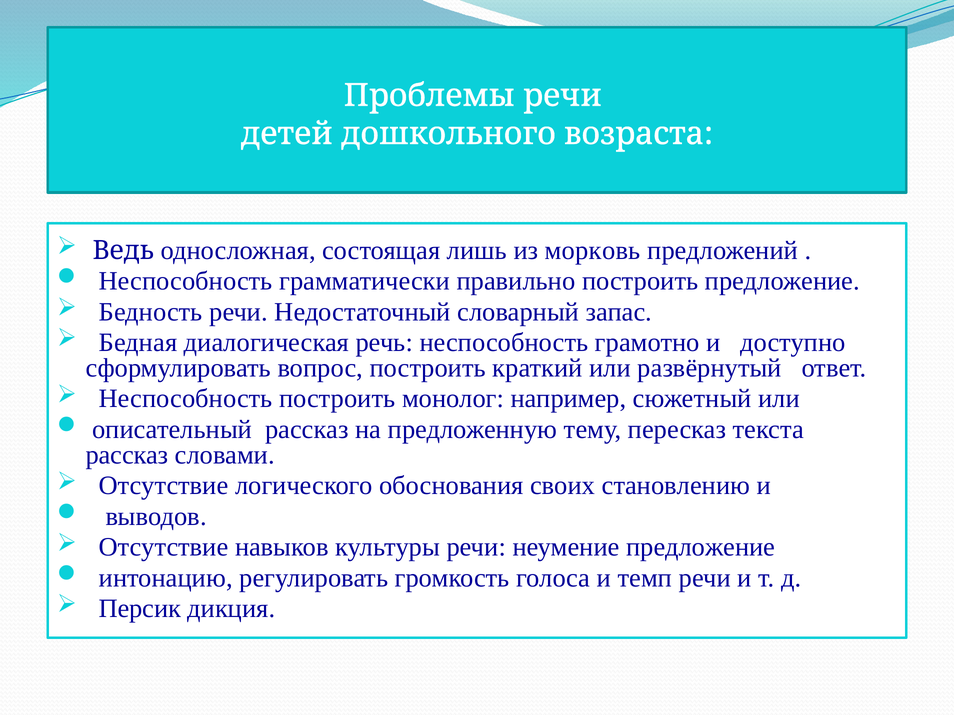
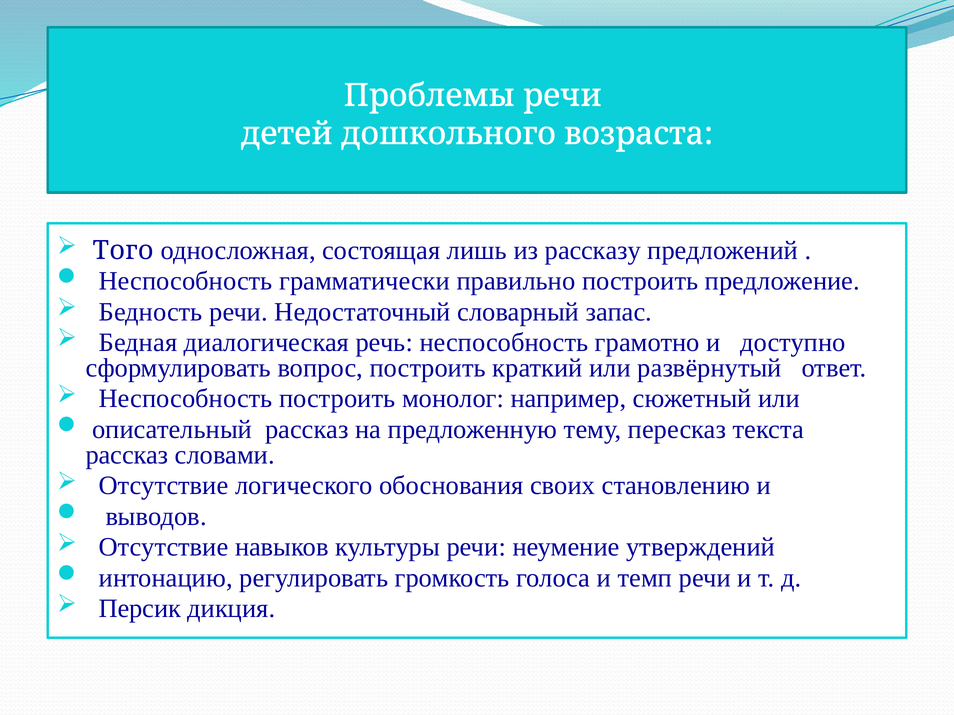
Ведь: Ведь -> Того
морковь: морковь -> рассказу
неумение предложение: предложение -> утверждений
